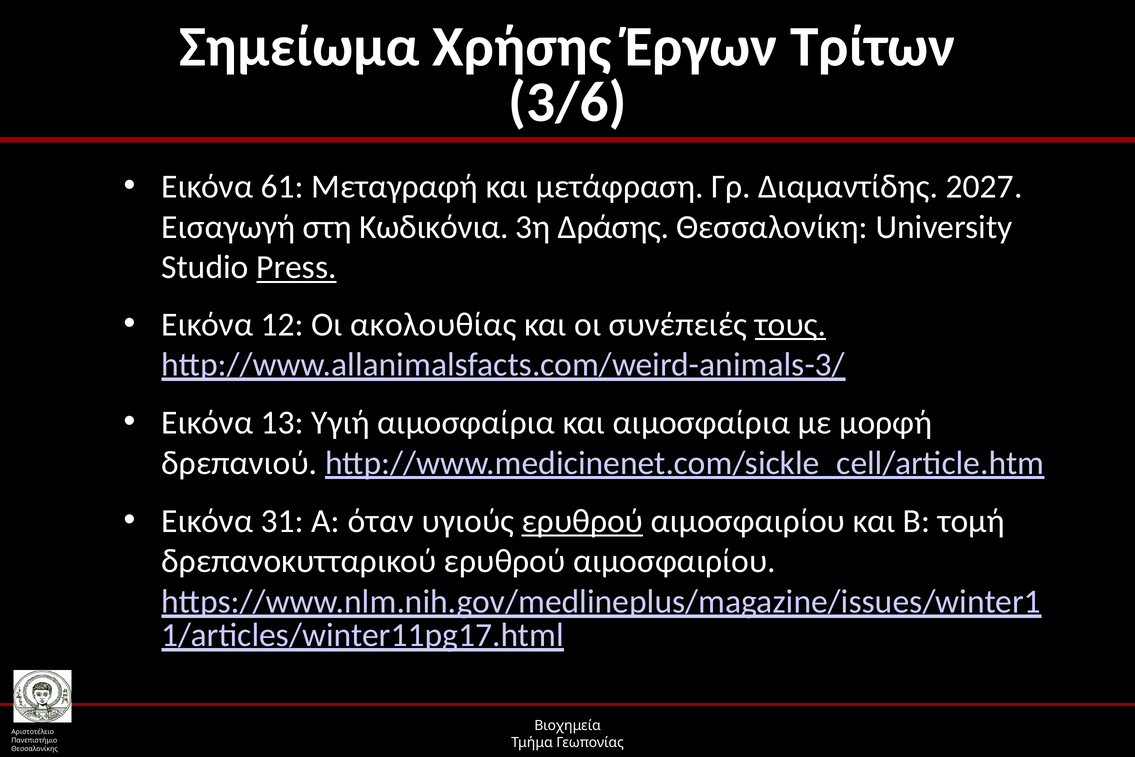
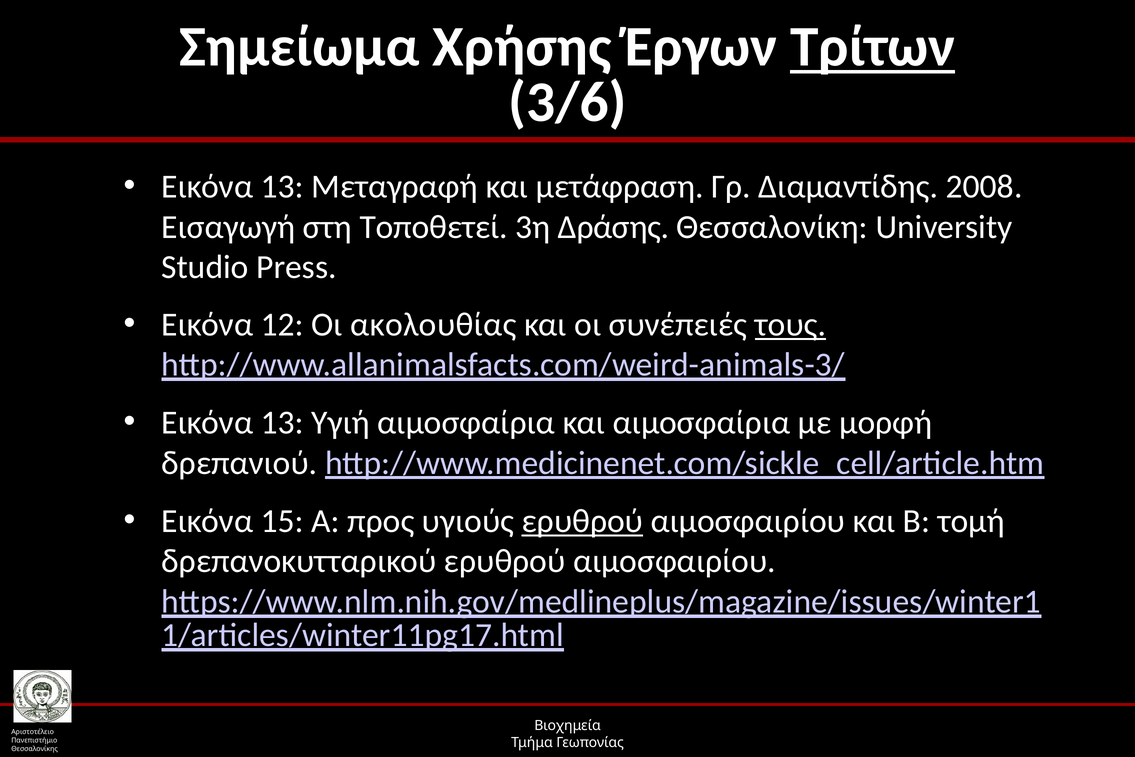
Τρίτων underline: none -> present
61 at (282, 186): 61 -> 13
2027: 2027 -> 2008
Κωδικόνια: Κωδικόνια -> Τοποθετεί
Press underline: present -> none
31: 31 -> 15
όταν: όταν -> προς
